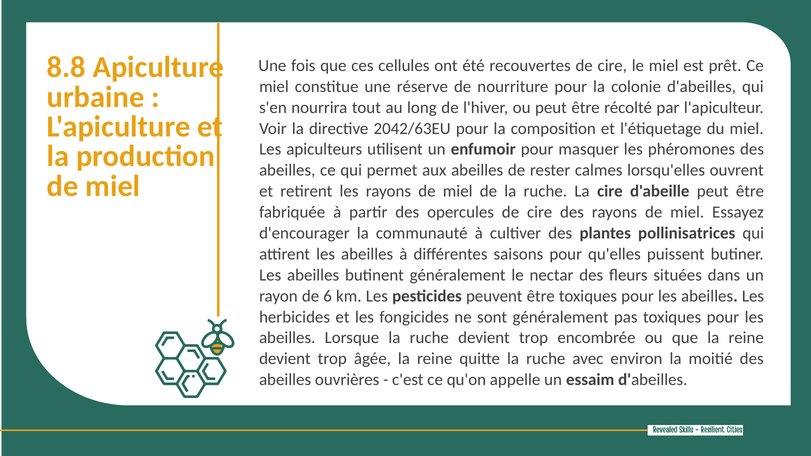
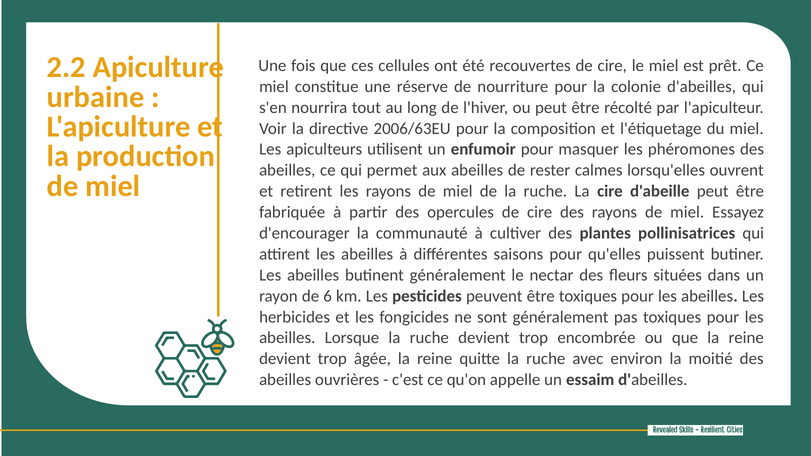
8.8: 8.8 -> 2.2
2042/63EU: 2042/63EU -> 2006/63EU
